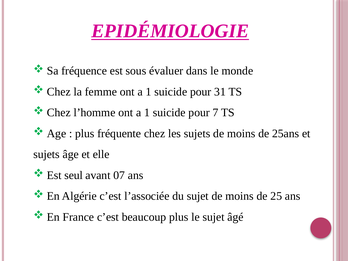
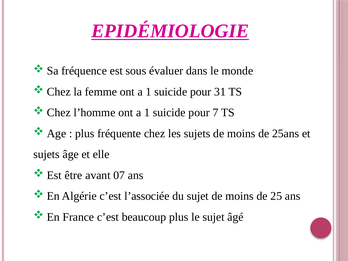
seul: seul -> être
